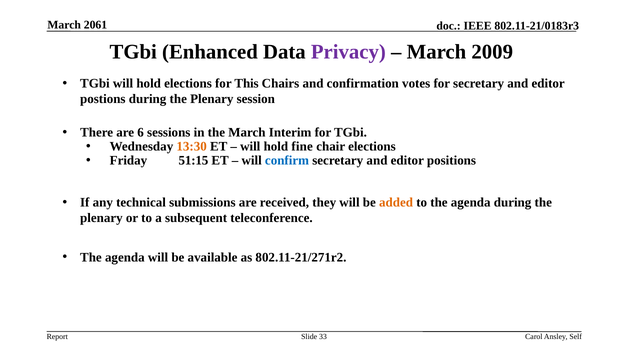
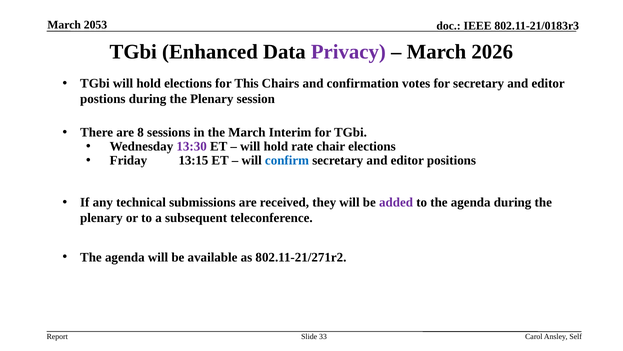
2061: 2061 -> 2053
2009: 2009 -> 2026
6: 6 -> 8
13:30 colour: orange -> purple
fine: fine -> rate
51:15: 51:15 -> 13:15
added colour: orange -> purple
